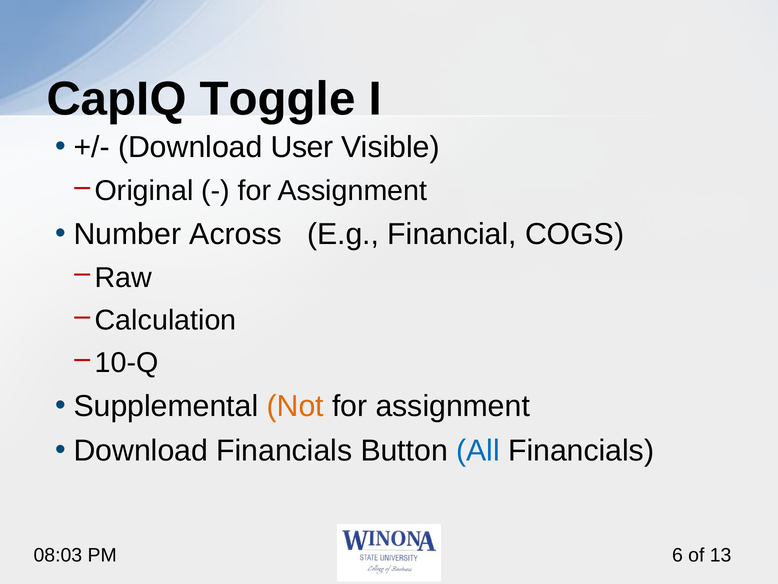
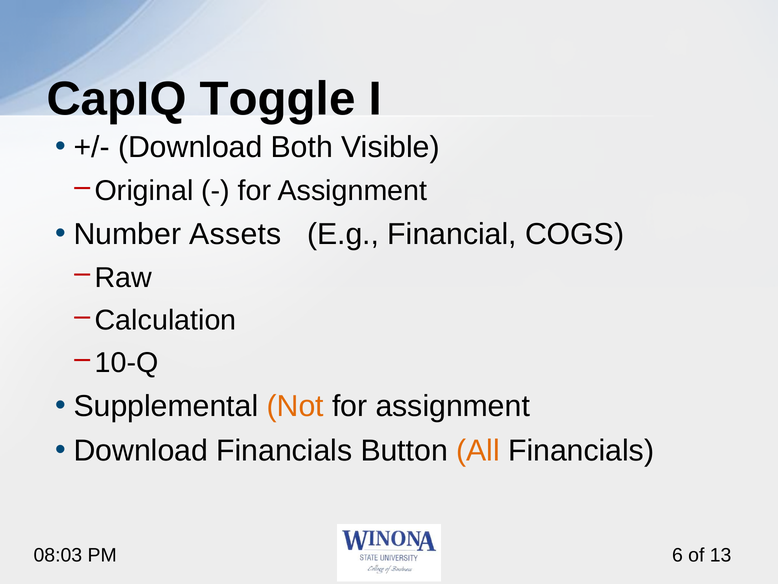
User: User -> Both
Across: Across -> Assets
All colour: blue -> orange
